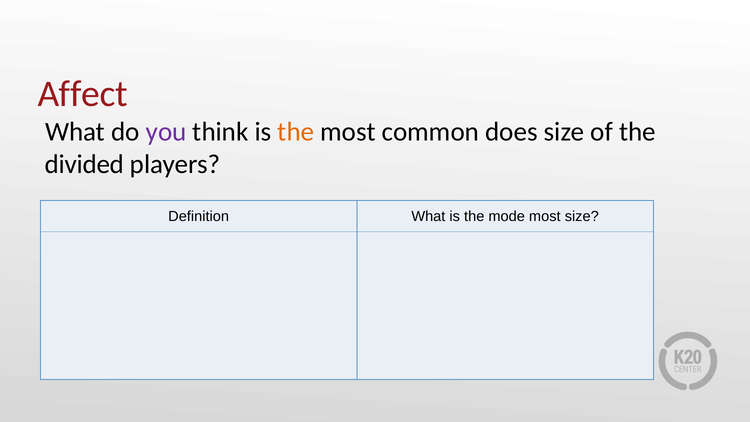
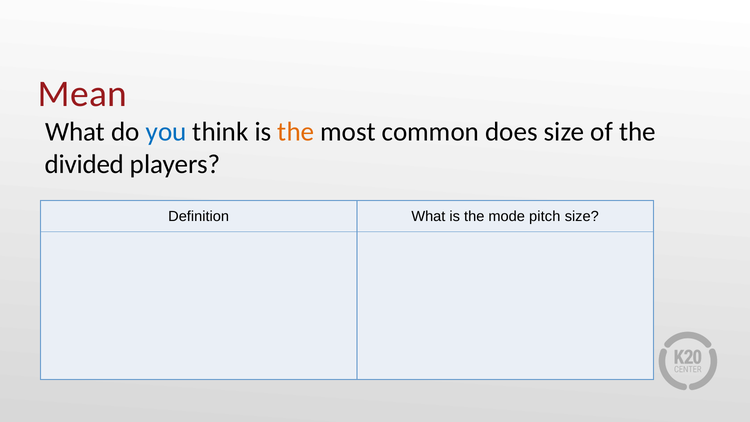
Affect: Affect -> Mean
you colour: purple -> blue
mode most: most -> pitch
